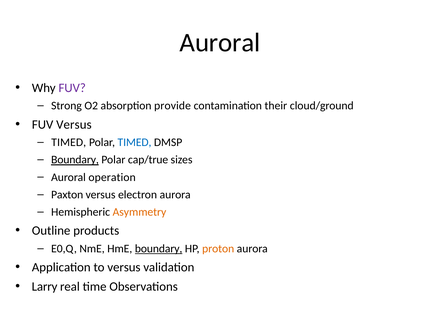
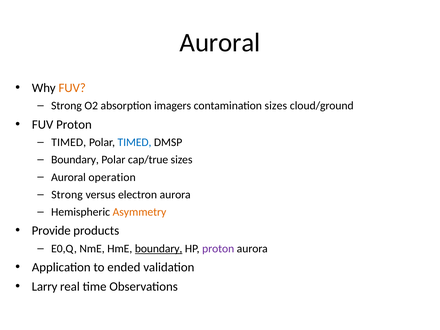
FUV at (72, 88) colour: purple -> orange
provide: provide -> imagers
contamination their: their -> sizes
FUV Versus: Versus -> Proton
Boundary at (75, 160) underline: present -> none
Paxton at (67, 195): Paxton -> Strong
Outline: Outline -> Provide
proton at (218, 249) colour: orange -> purple
to versus: versus -> ended
